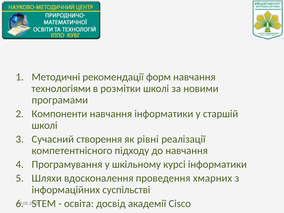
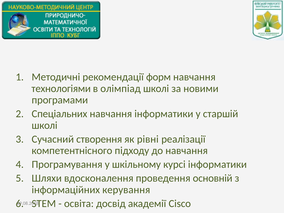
розмітки: розмітки -> олімпіад
Компоненти: Компоненти -> Спеціальних
хмарних: хмарних -> основній
суспільстві: суспільстві -> керування
